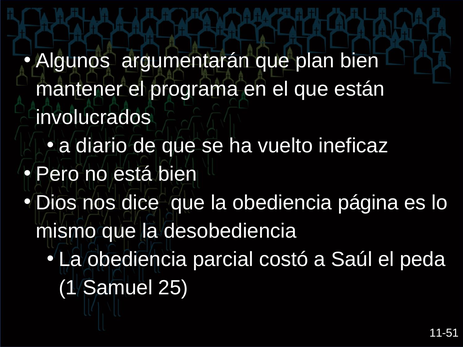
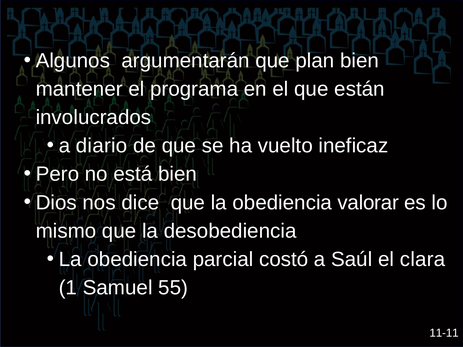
página: página -> valorar
peda: peda -> clara
25: 25 -> 55
11-51: 11-51 -> 11-11
